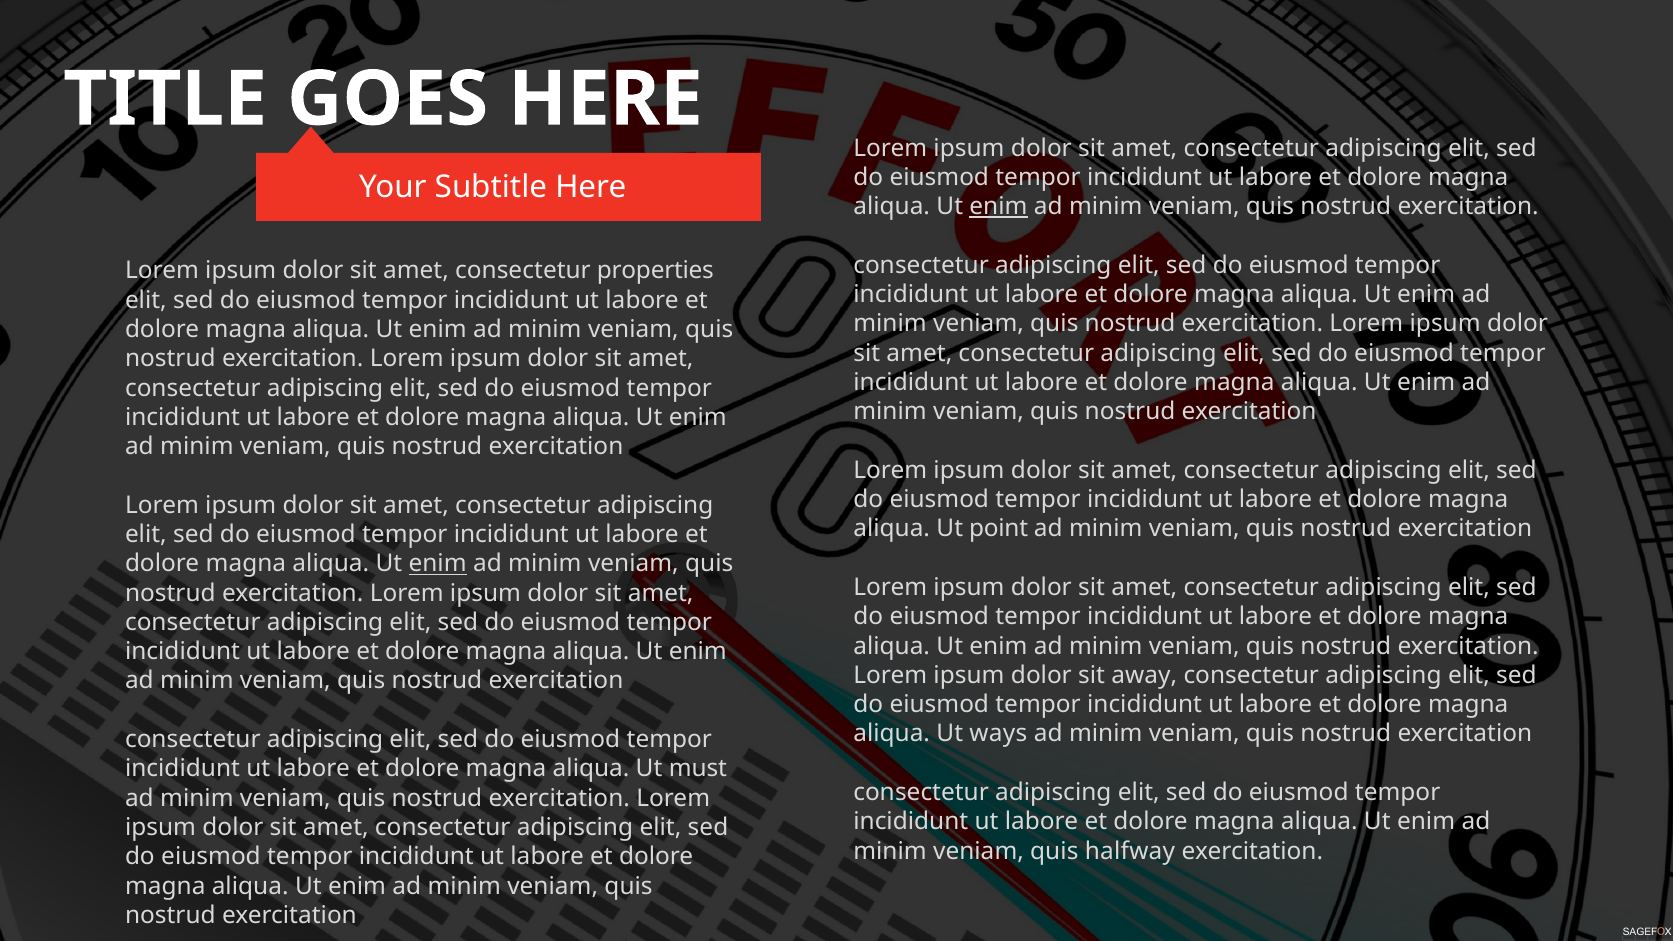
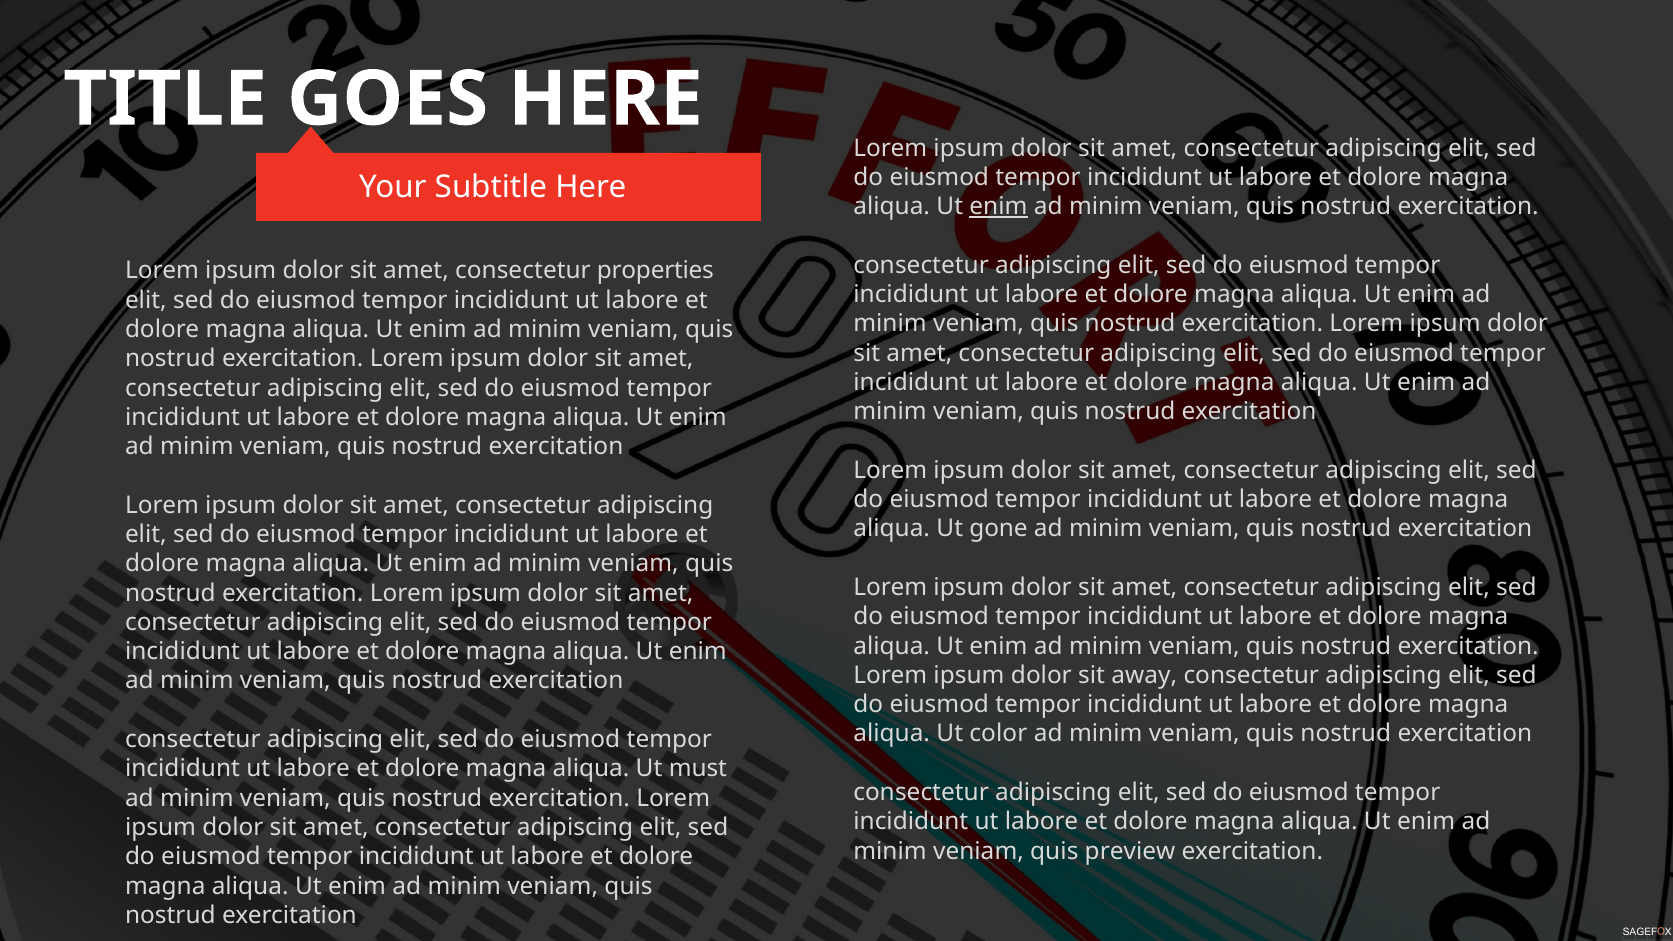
point: point -> gone
enim at (438, 564) underline: present -> none
ways: ways -> color
halfway: halfway -> preview
